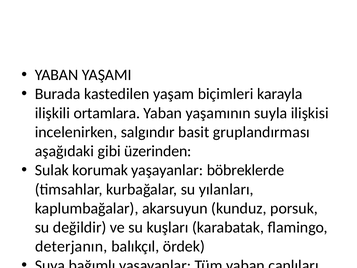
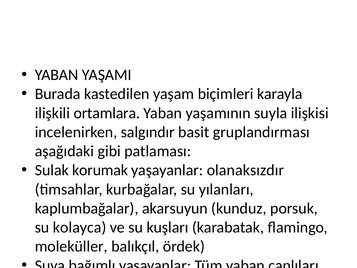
üzerinden: üzerinden -> patlaması
böbreklerde: böbreklerde -> olanaksızdır
su değildir: değildir -> kolayca
deterjanın: deterjanın -> moleküller
